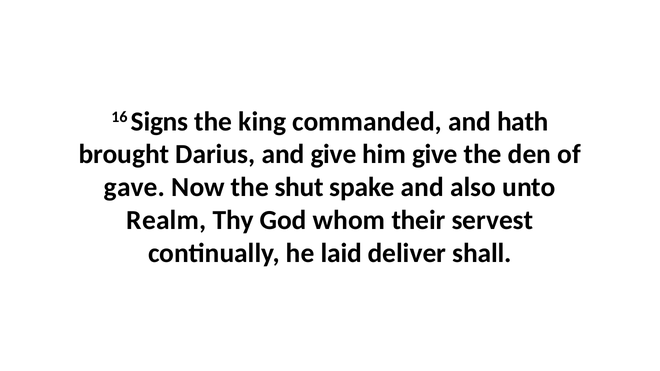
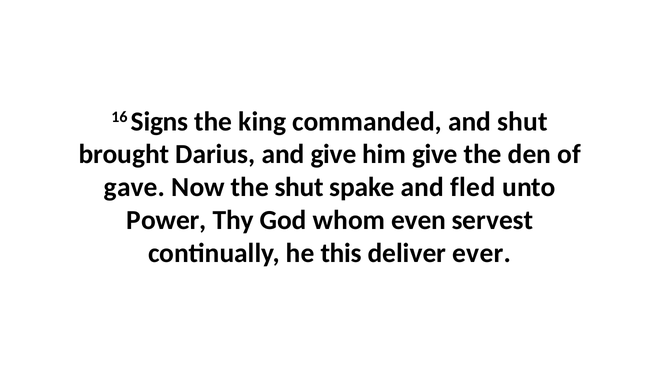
and hath: hath -> shut
also: also -> fled
Realm: Realm -> Power
their: their -> even
laid: laid -> this
shall: shall -> ever
